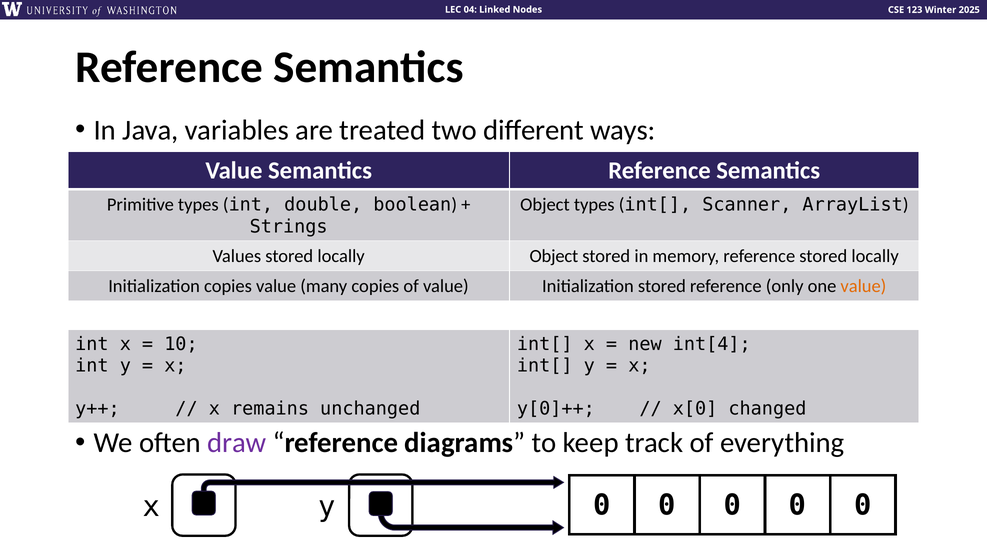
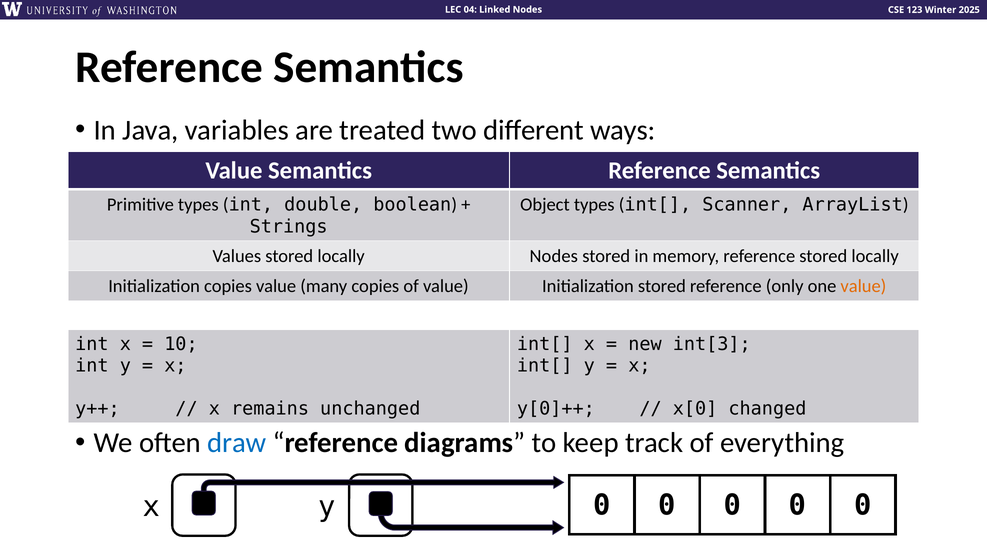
locally Object: Object -> Nodes
int[4: int[4 -> int[3
draw colour: purple -> blue
